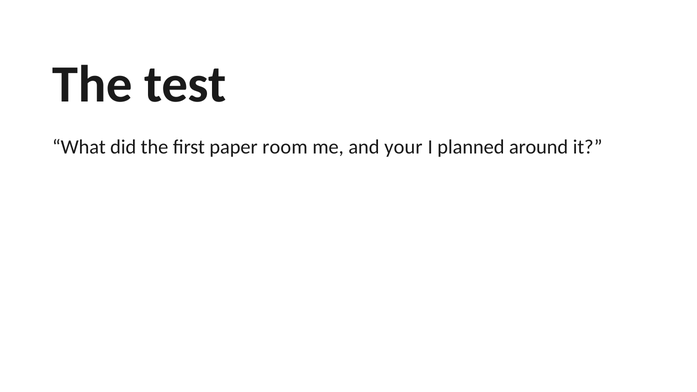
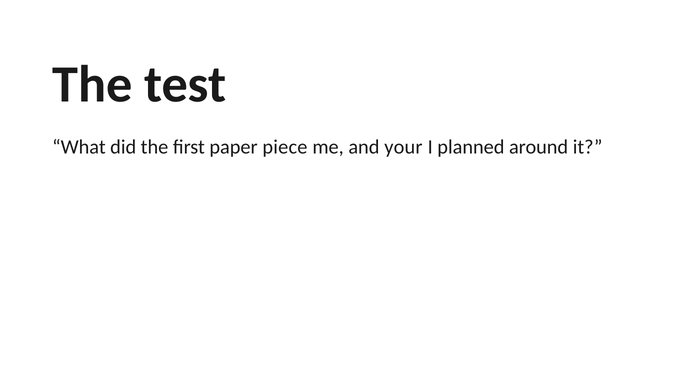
room: room -> piece
